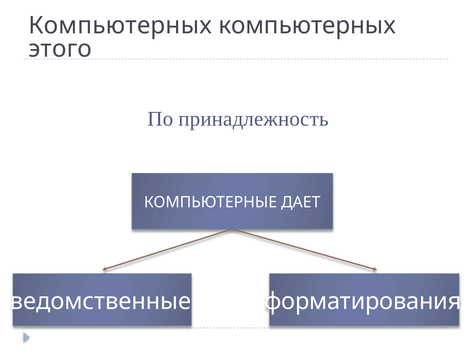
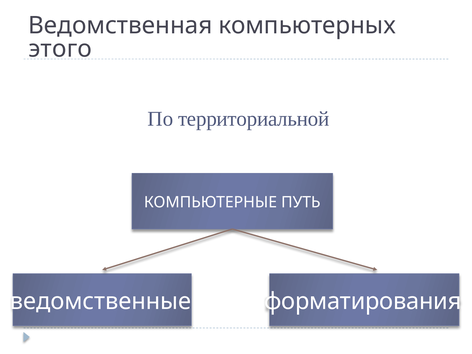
Компьютерных at (120, 25): Компьютерных -> Ведомственная
принадлежность: принадлежность -> территориальной
ДАЕТ: ДАЕТ -> ПУТЬ
